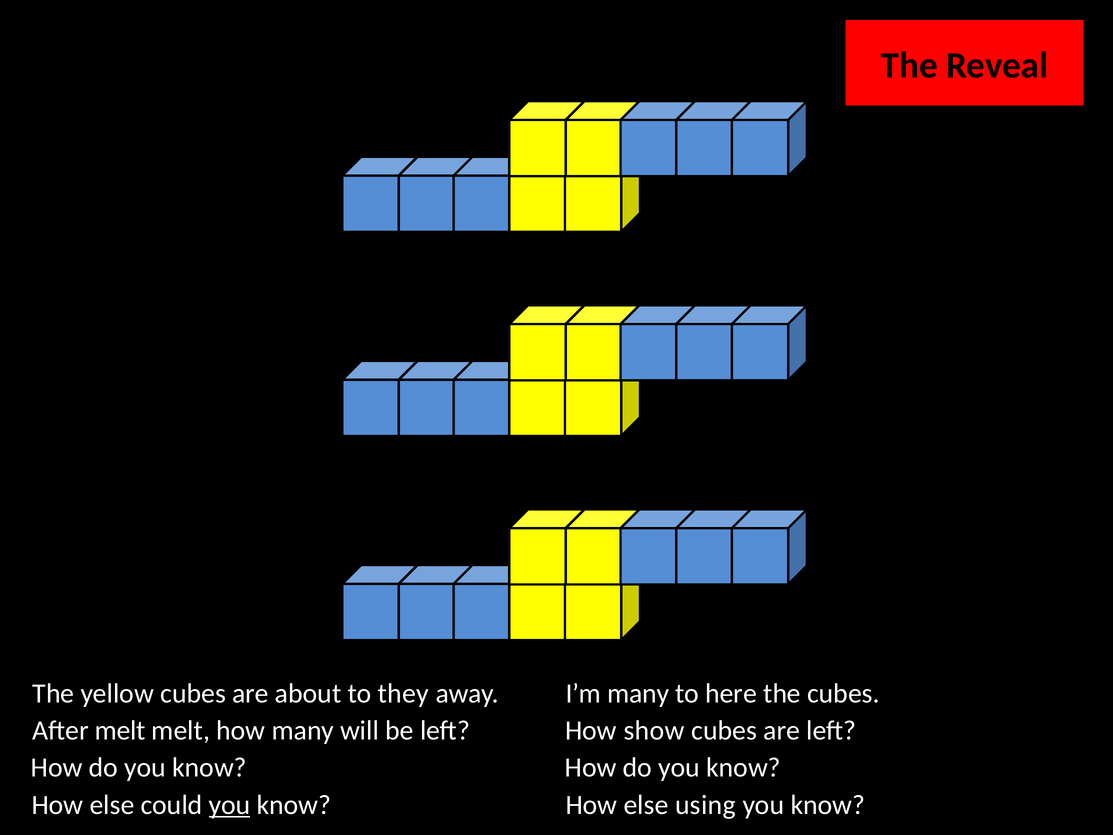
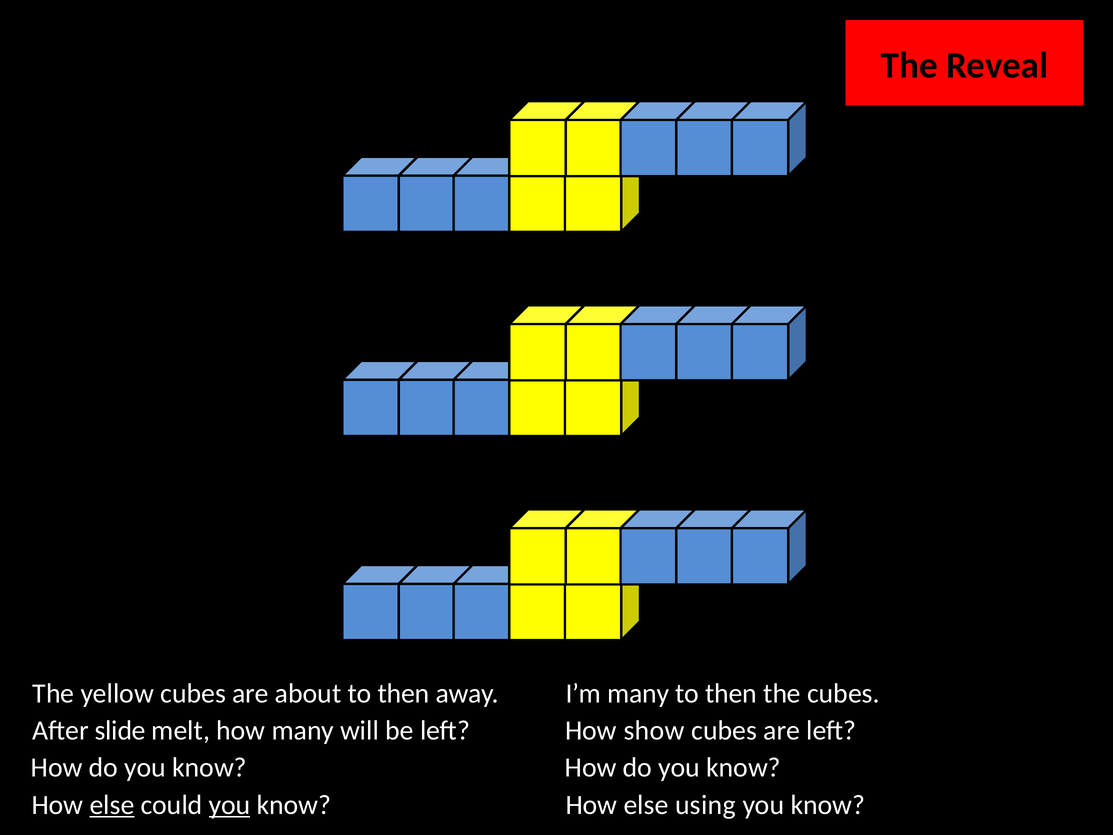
about to they: they -> then
here at (731, 693): here -> then
After melt: melt -> slide
else at (112, 805) underline: none -> present
